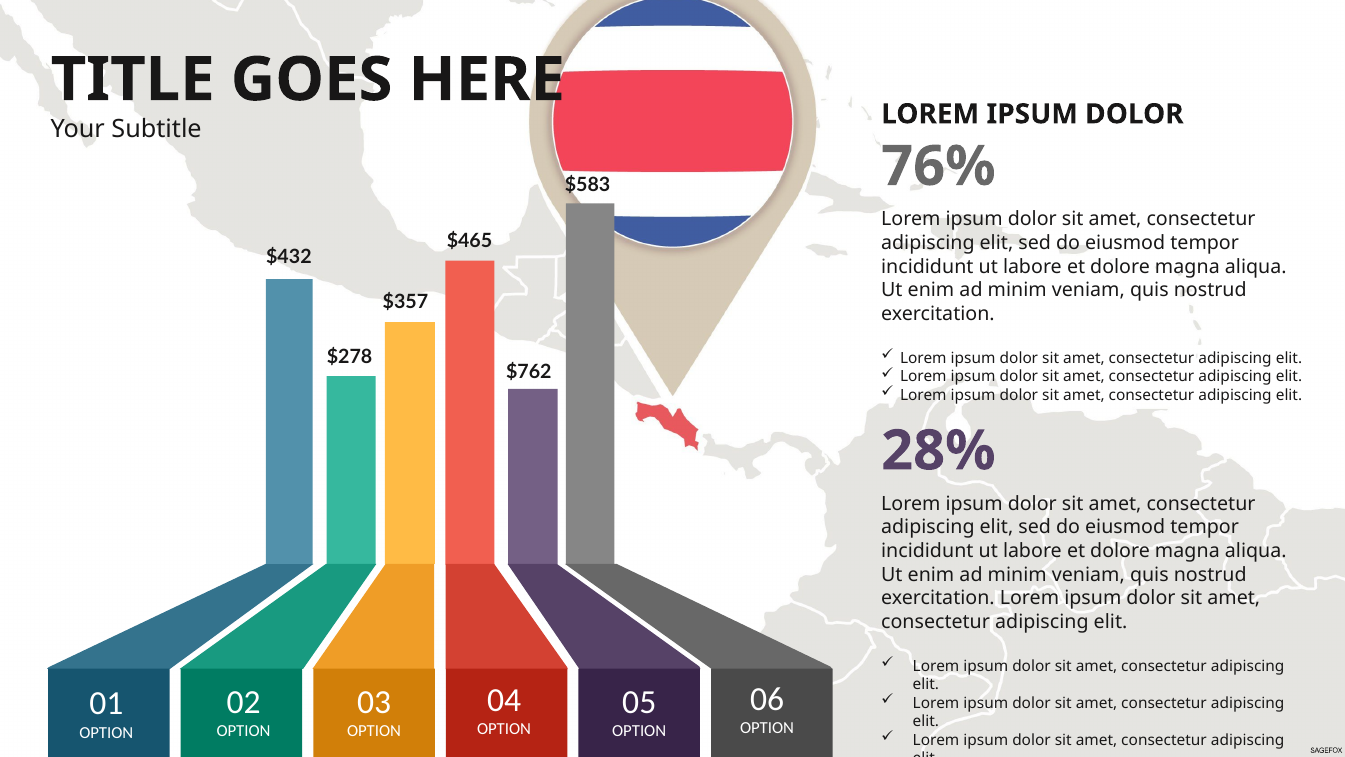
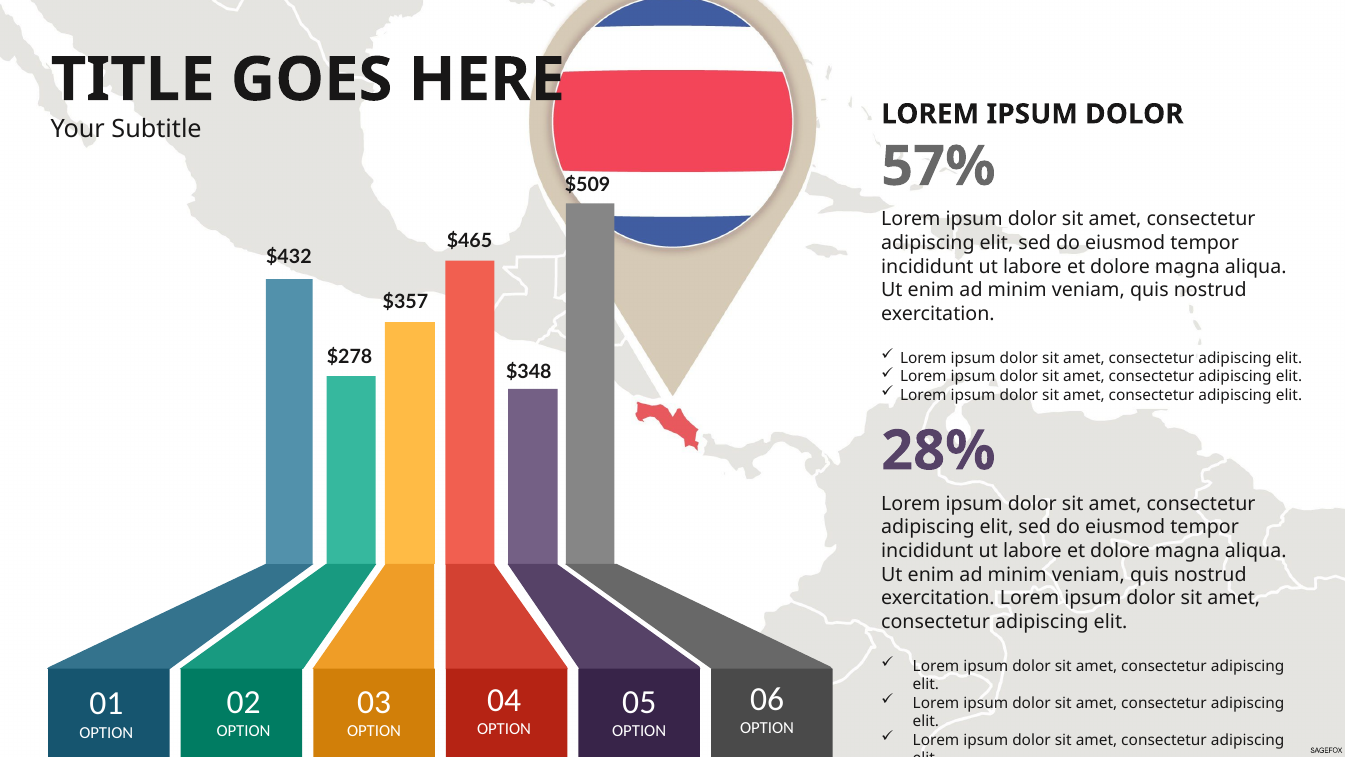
76%: 76% -> 57%
$583: $583 -> $509
$762: $762 -> $348
